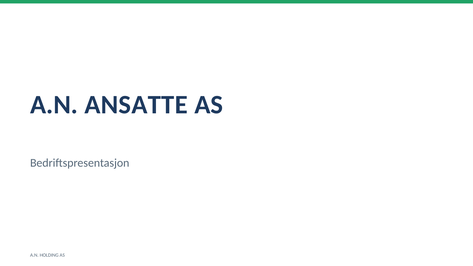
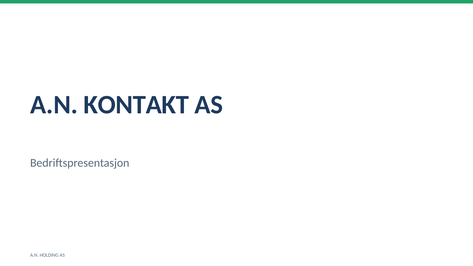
ANSATTE: ANSATTE -> KONTAKT
